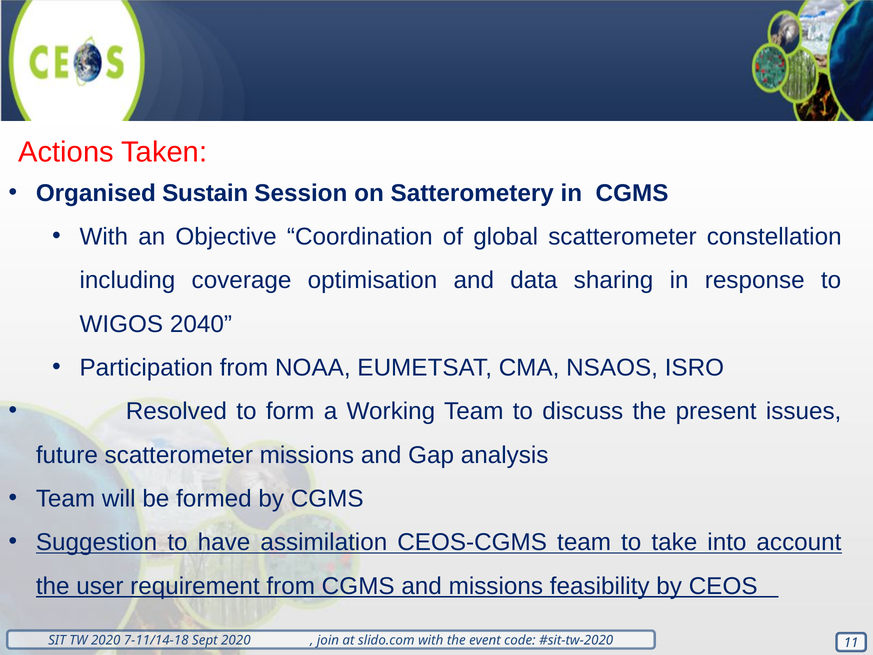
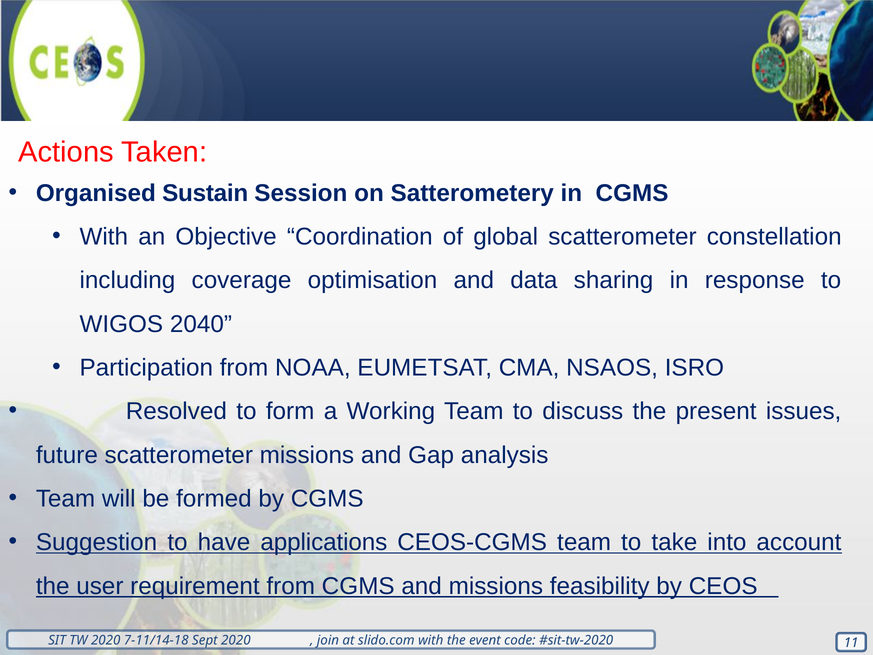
assimilation: assimilation -> applications
